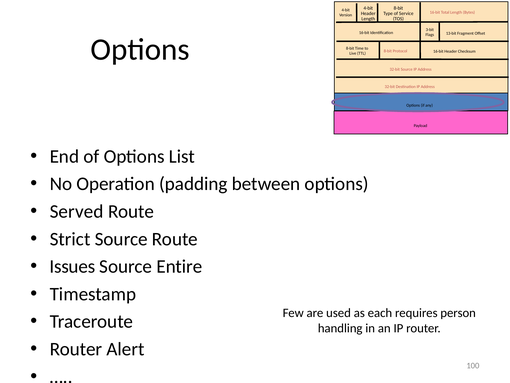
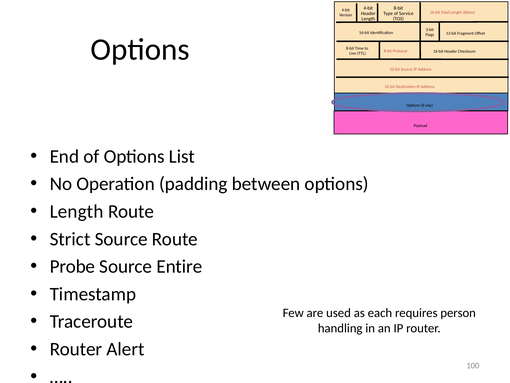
Served at (77, 211): Served -> Length
Issues: Issues -> Probe
